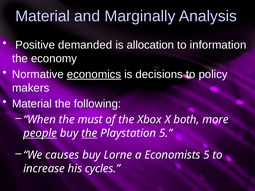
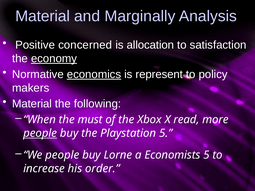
demanded: demanded -> concerned
information: information -> satisfaction
economy underline: none -> present
decisions: decisions -> represent
both: both -> read
the at (89, 133) underline: present -> none
We causes: causes -> people
cycles: cycles -> order
